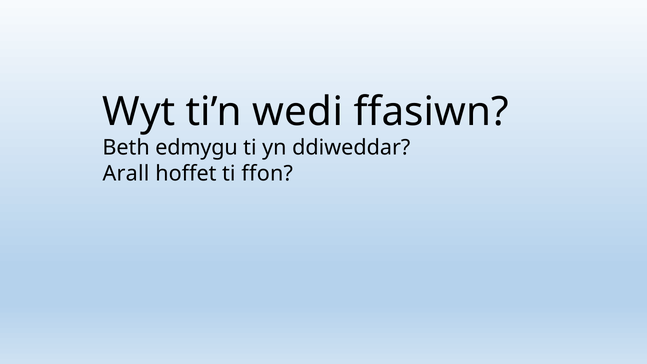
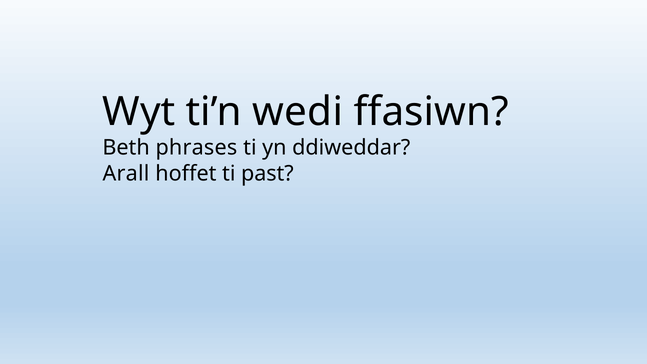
edmygu: edmygu -> phrases
ffon: ffon -> past
